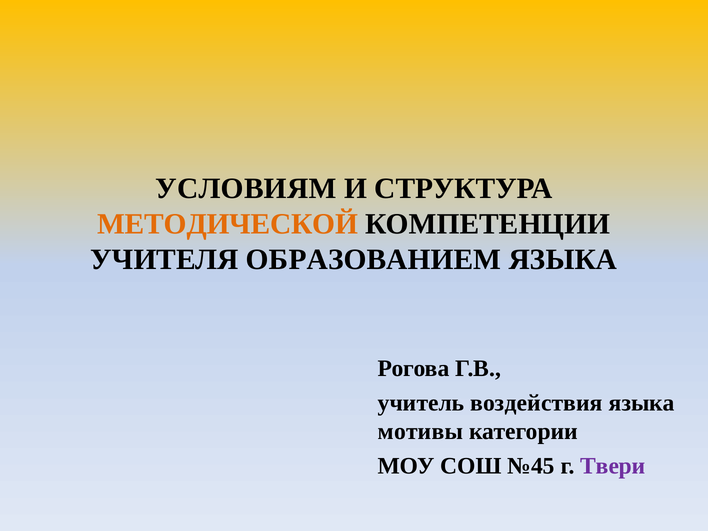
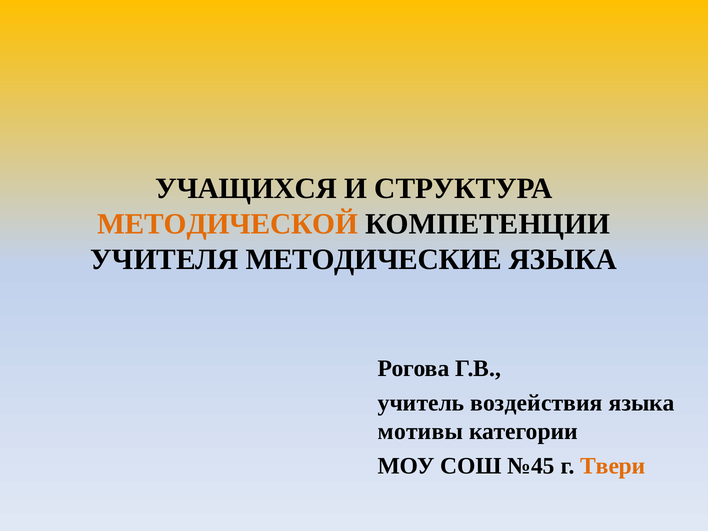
УСЛОВИЯМ: УСЛОВИЯМ -> УЧАЩИХСЯ
ОБРАЗОВАНИЕМ: ОБРАЗОВАНИЕМ -> МЕТОДИЧЕСКИЕ
Твери colour: purple -> orange
